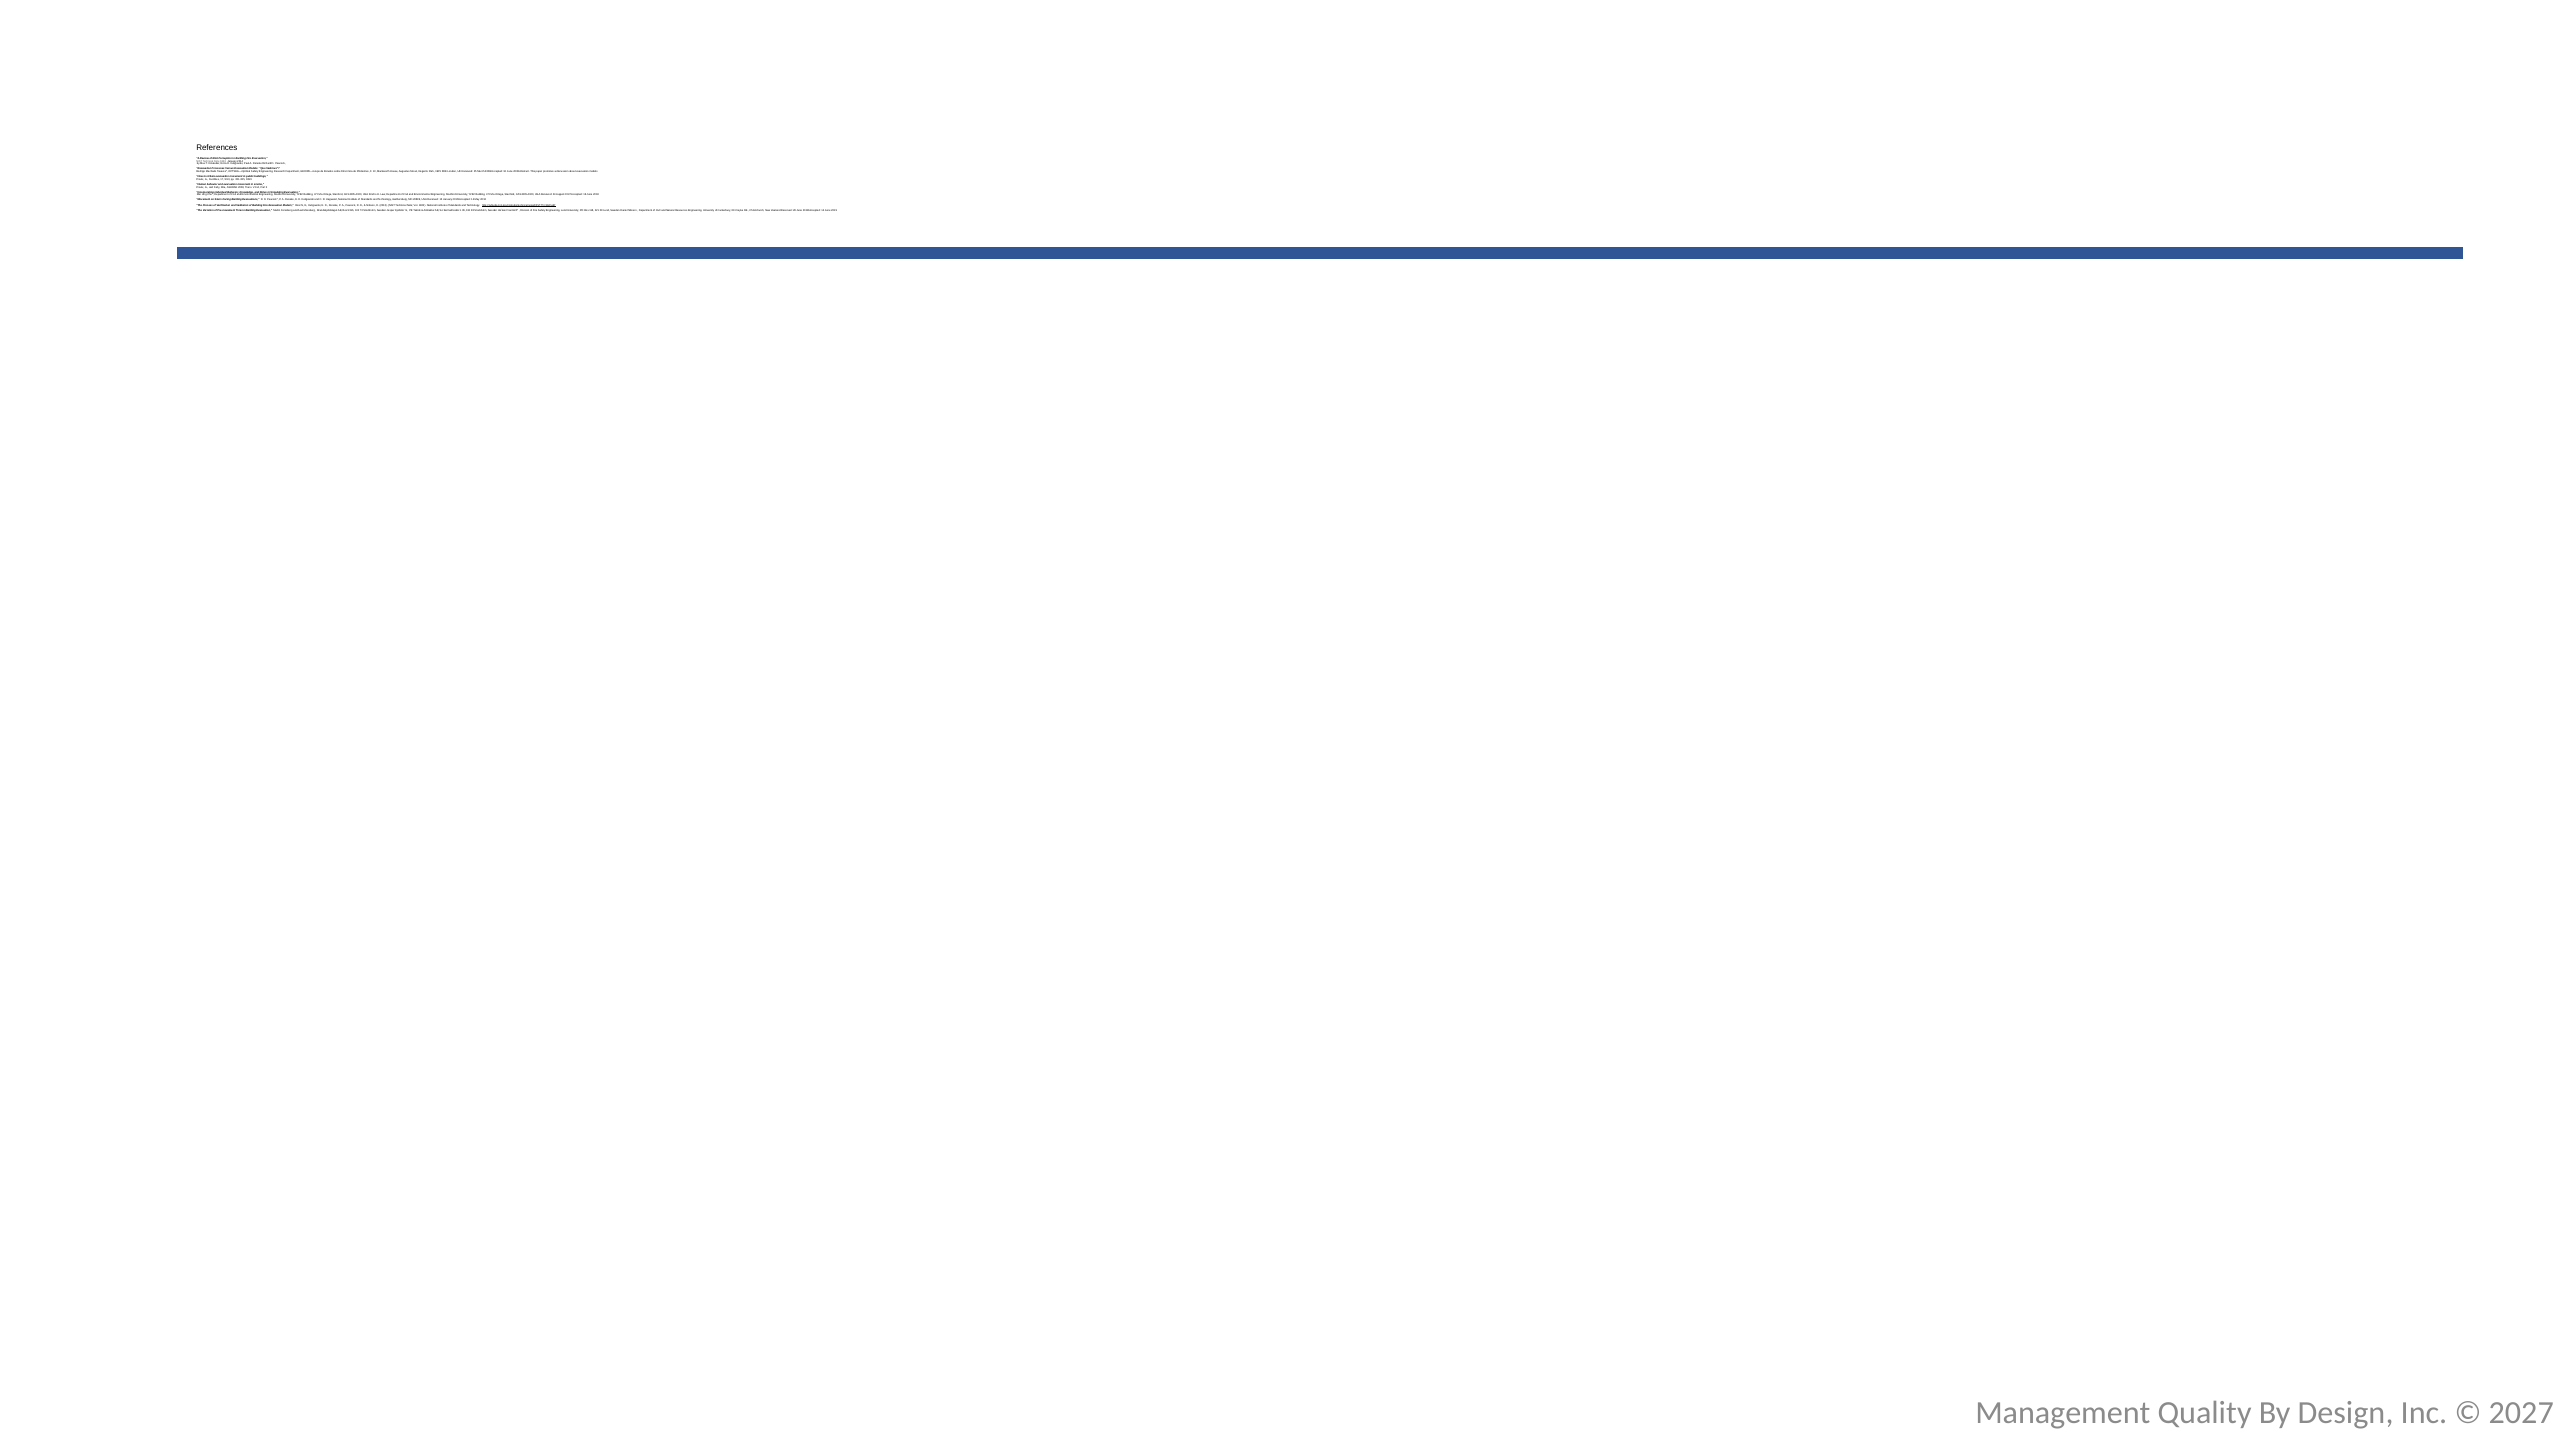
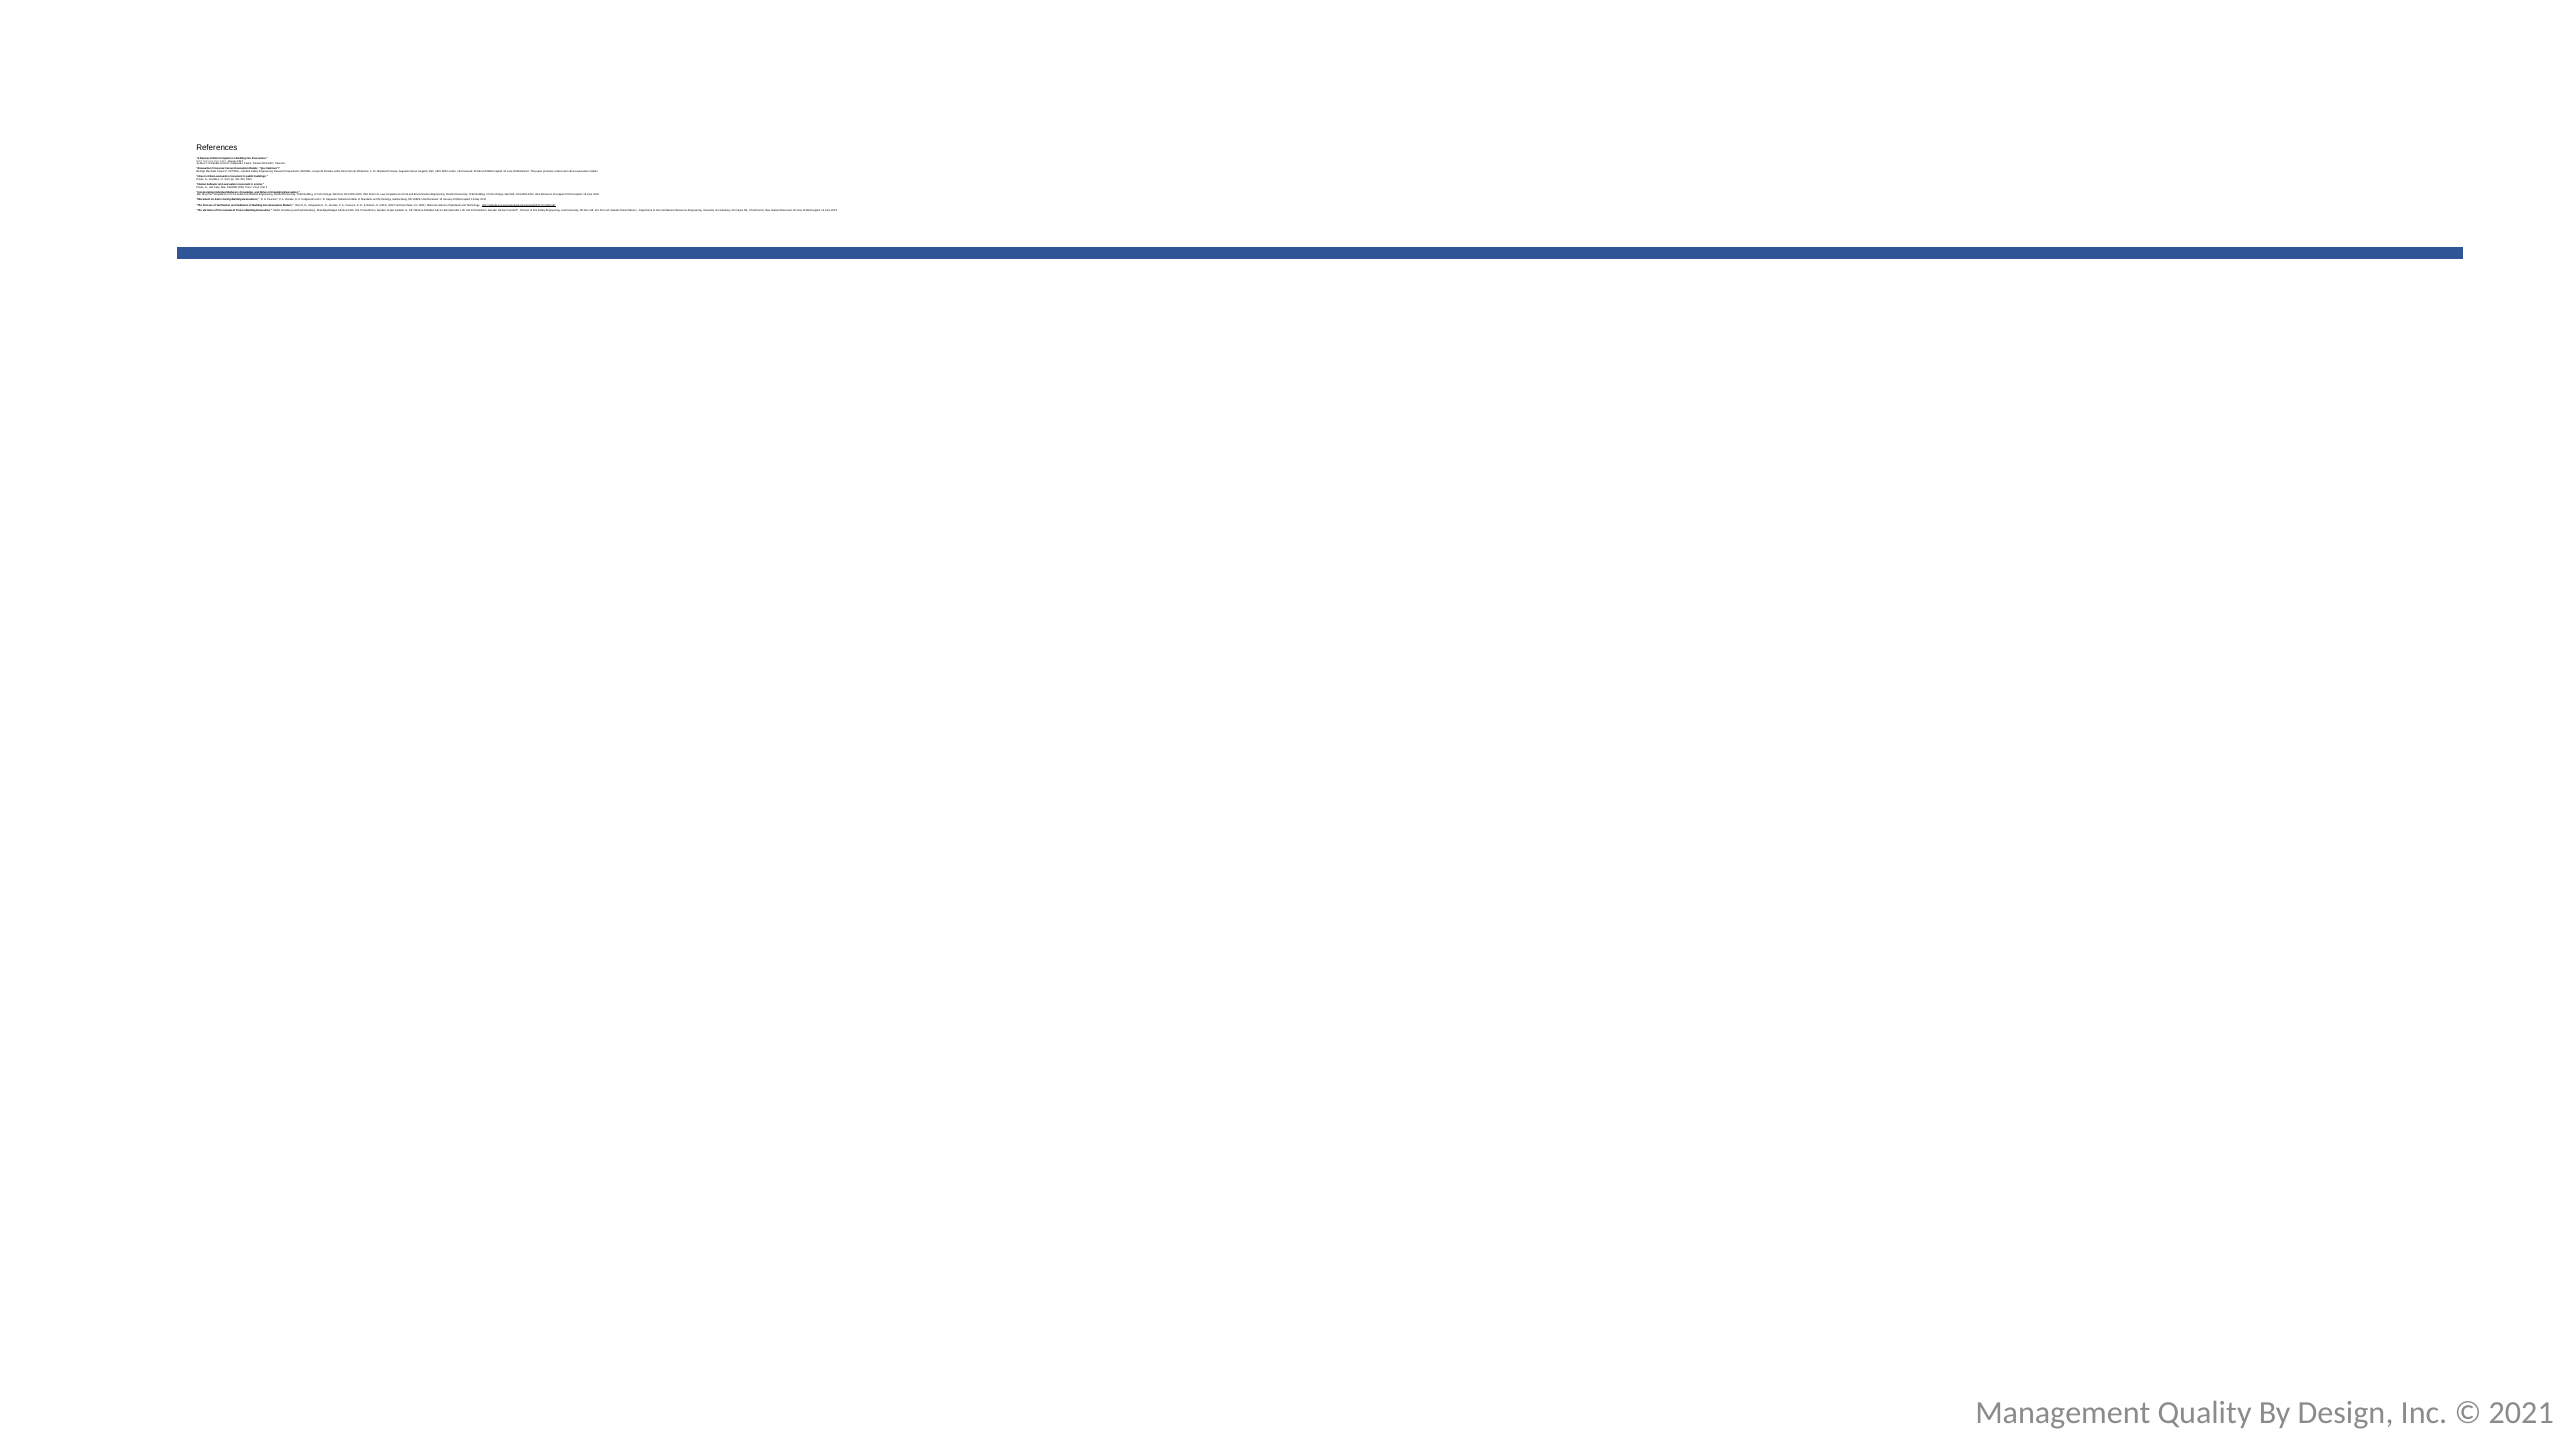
2027: 2027 -> 2021
